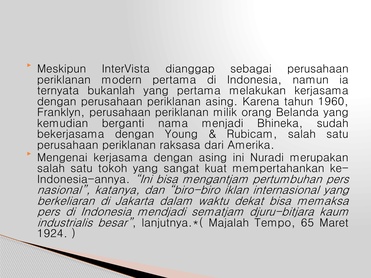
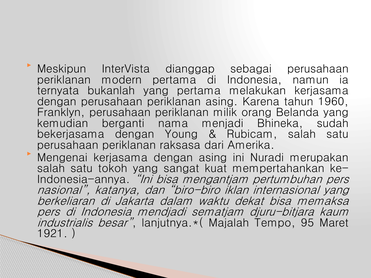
65: 65 -> 95
1924: 1924 -> 1921
